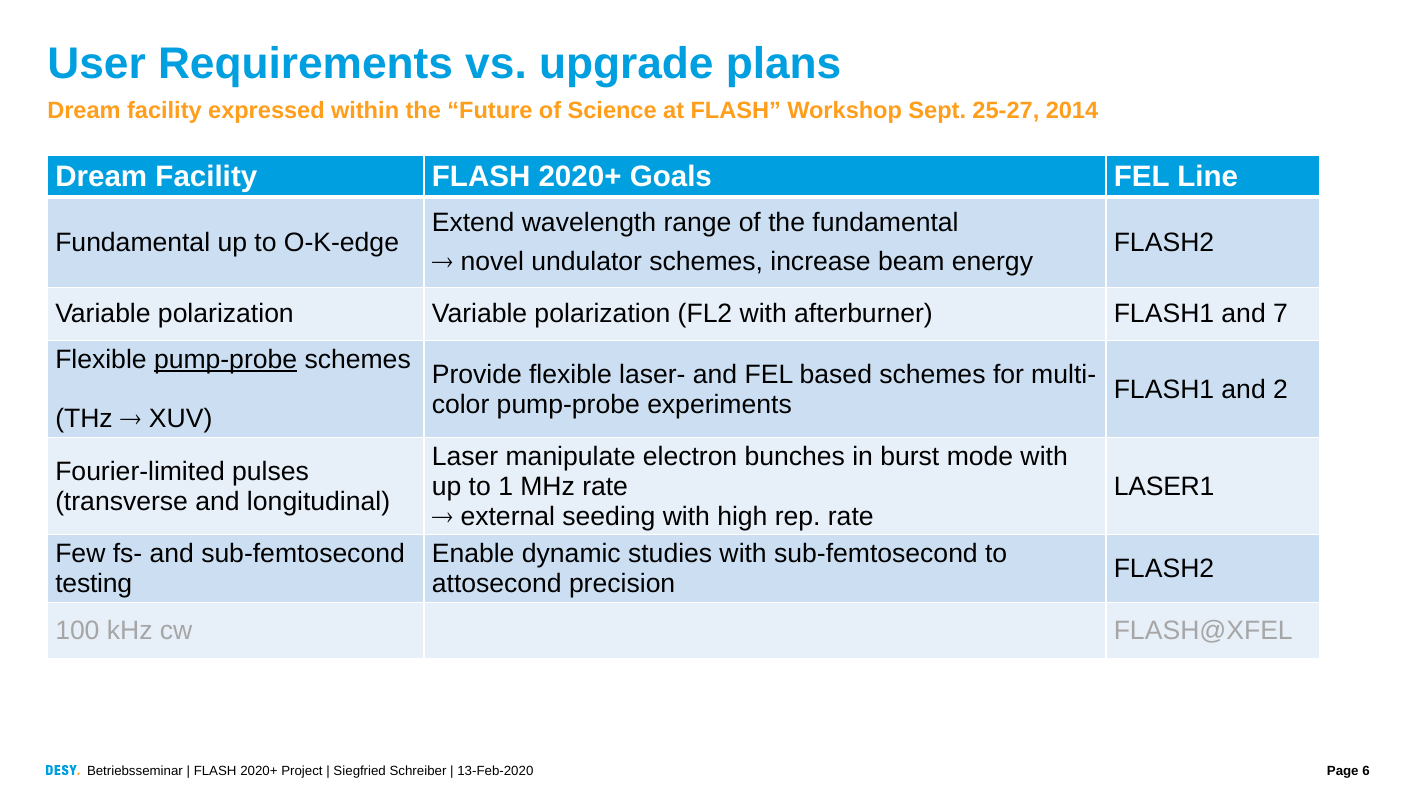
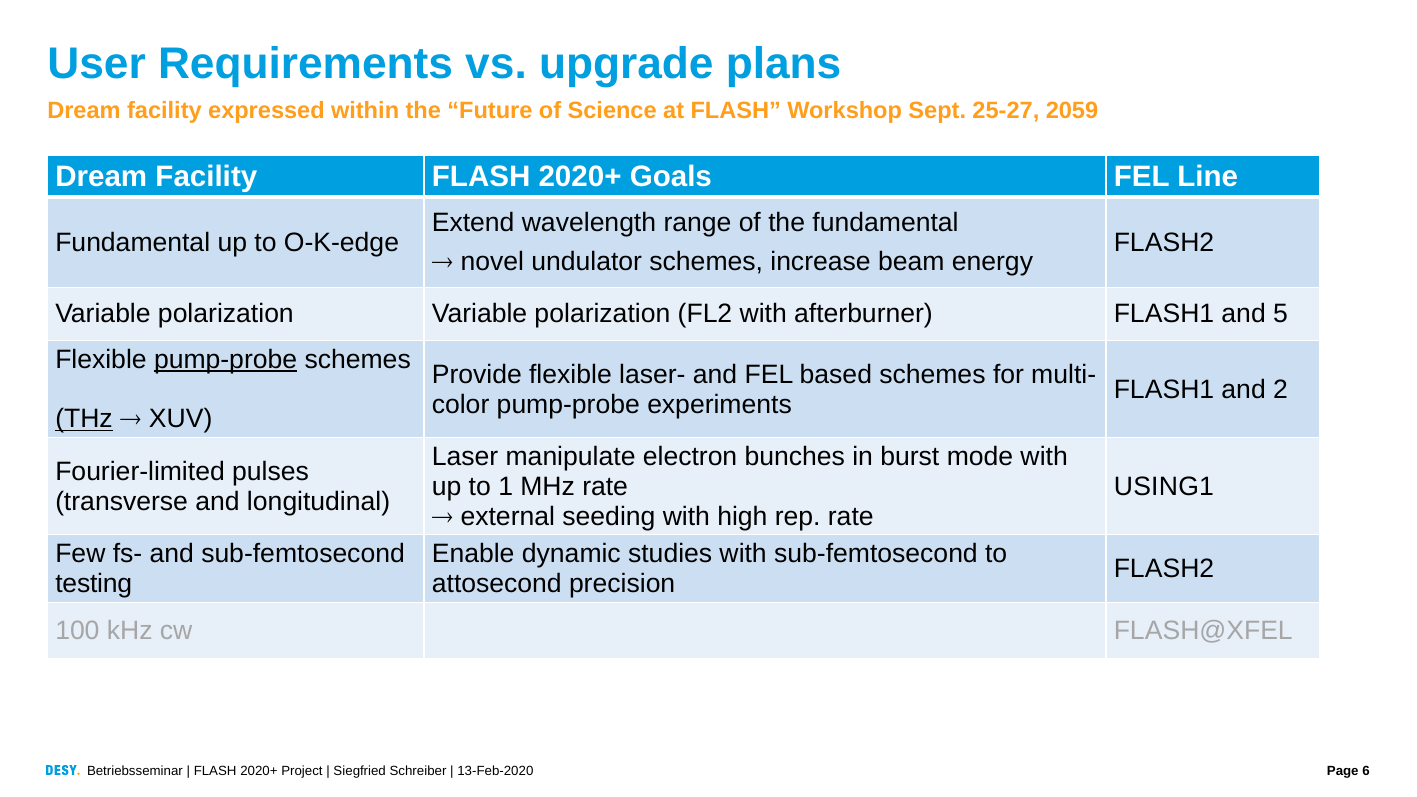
2014: 2014 -> 2059
7: 7 -> 5
THz underline: none -> present
LASER1: LASER1 -> USING1
